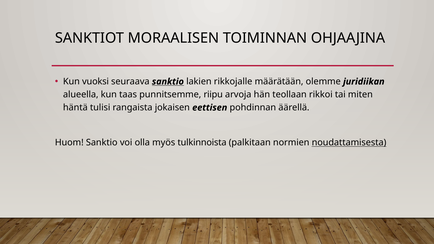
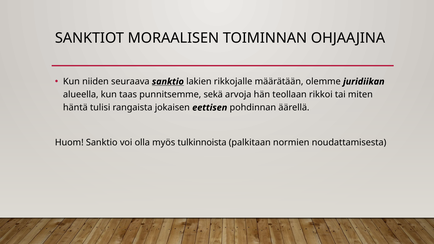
vuoksi: vuoksi -> niiden
riipu: riipu -> sekä
noudattamisesta underline: present -> none
